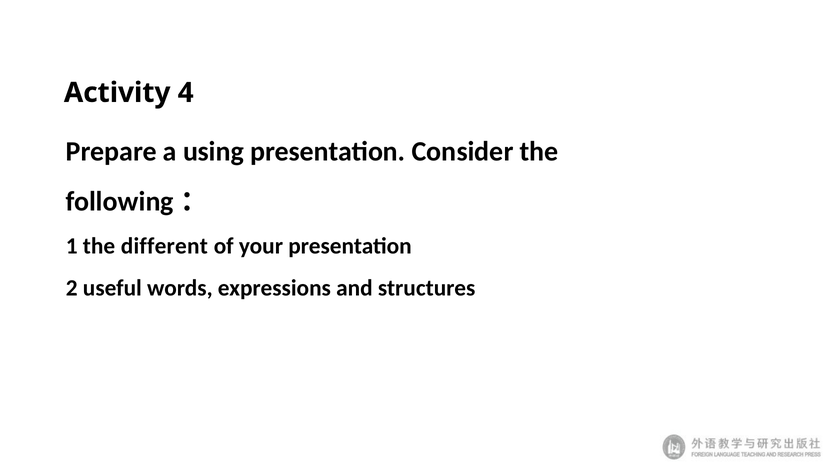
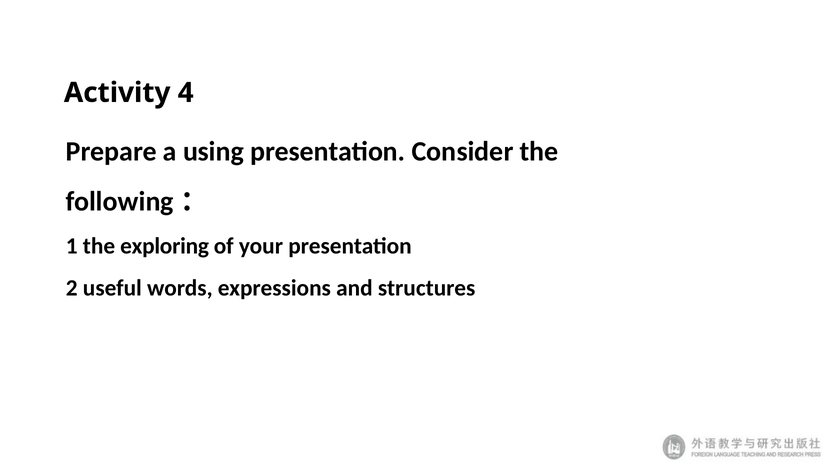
different: different -> exploring
